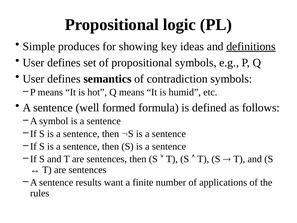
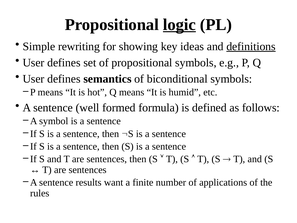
logic underline: none -> present
produces: produces -> rewriting
contradiction: contradiction -> biconditional
